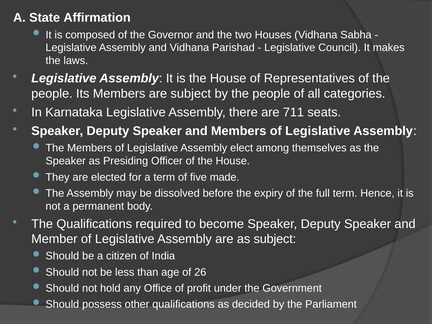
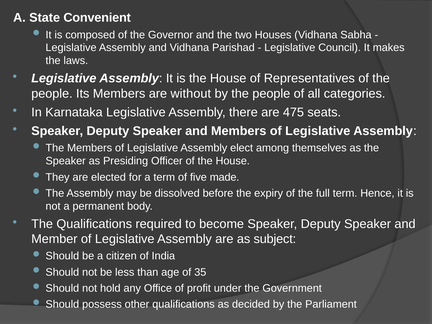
Affirmation: Affirmation -> Convenient
are subject: subject -> without
711: 711 -> 475
26: 26 -> 35
